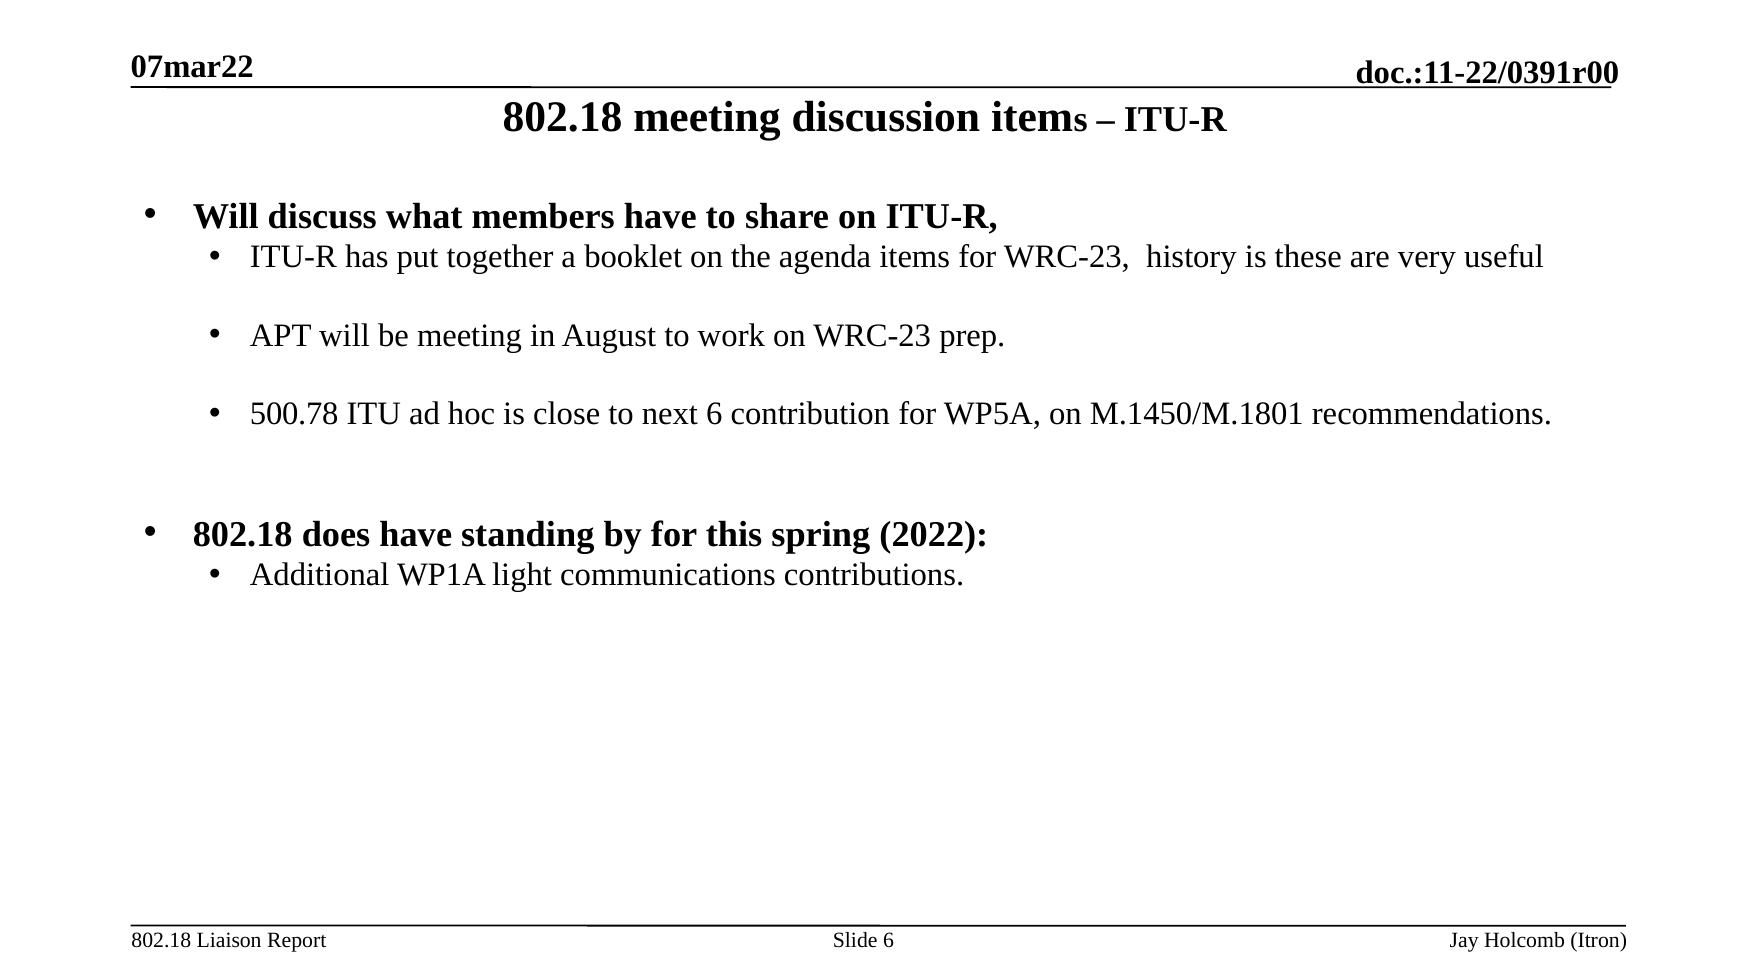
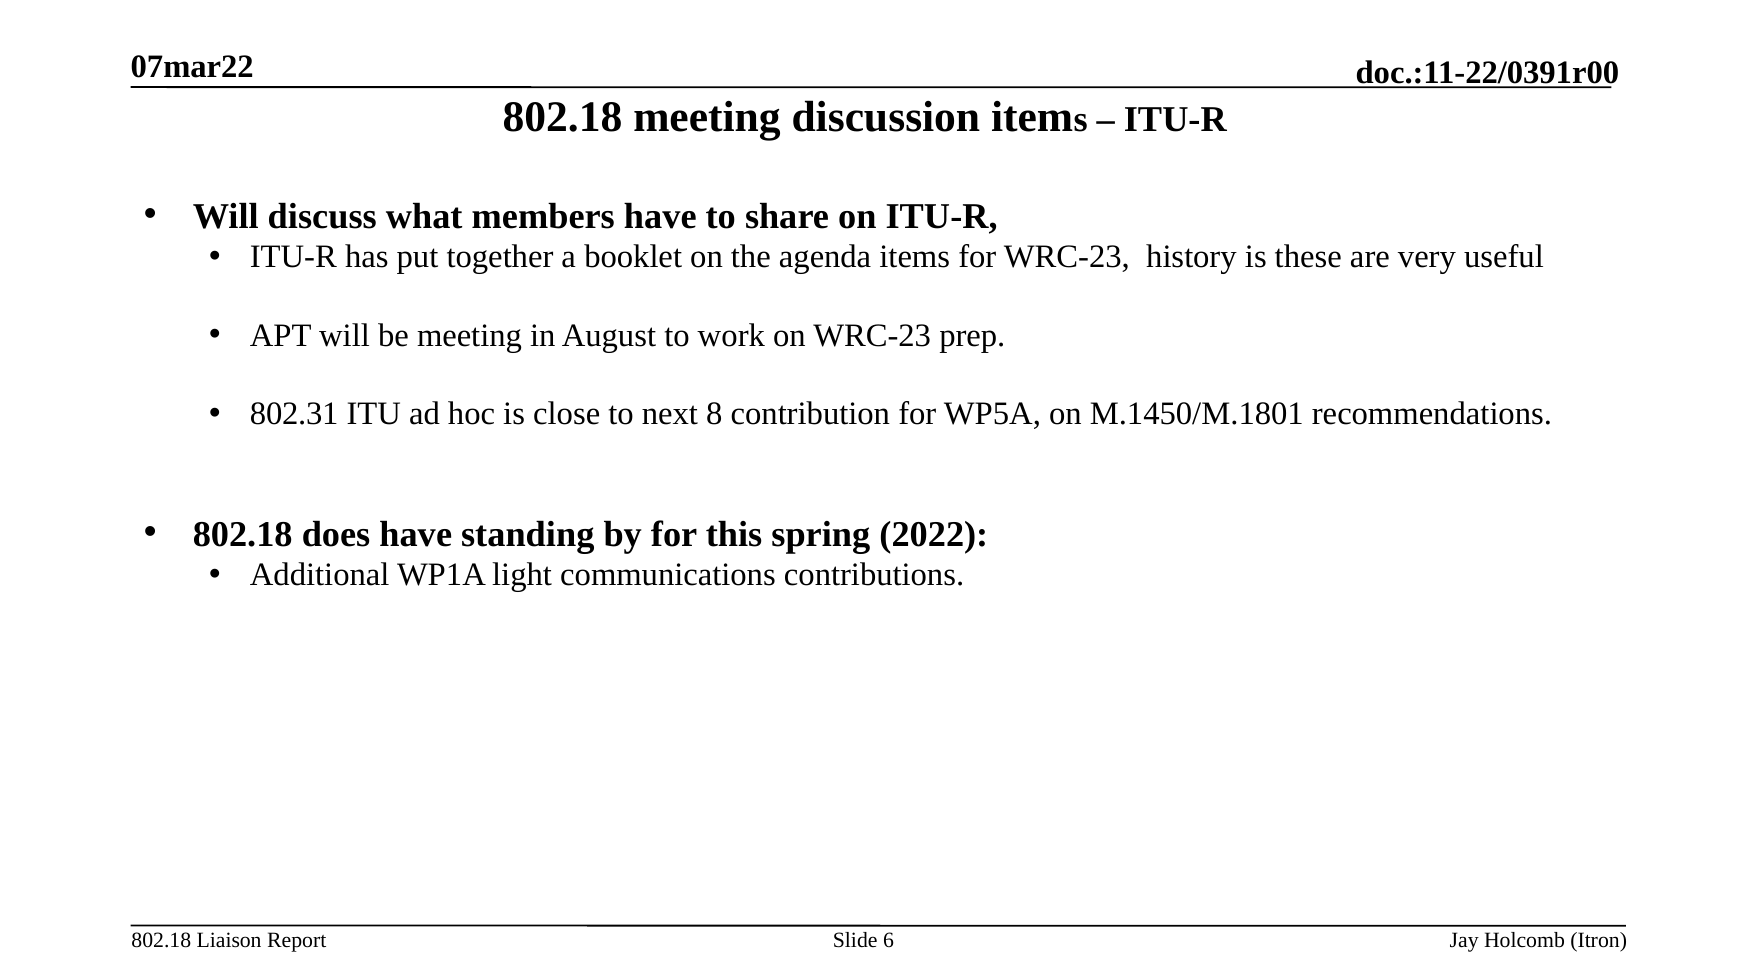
500.78: 500.78 -> 802.31
next 6: 6 -> 8
